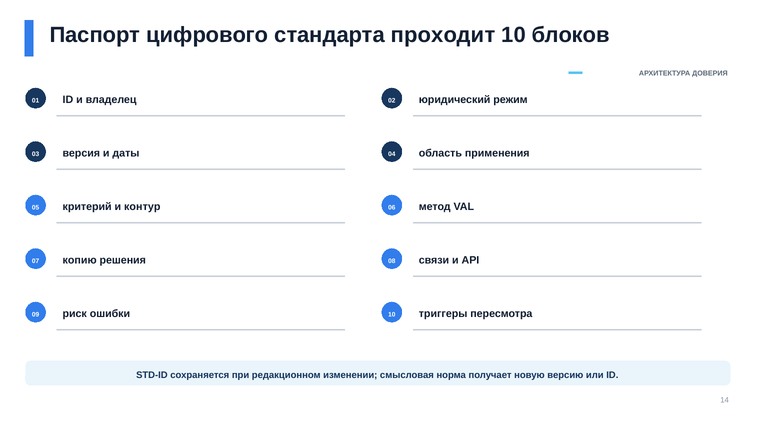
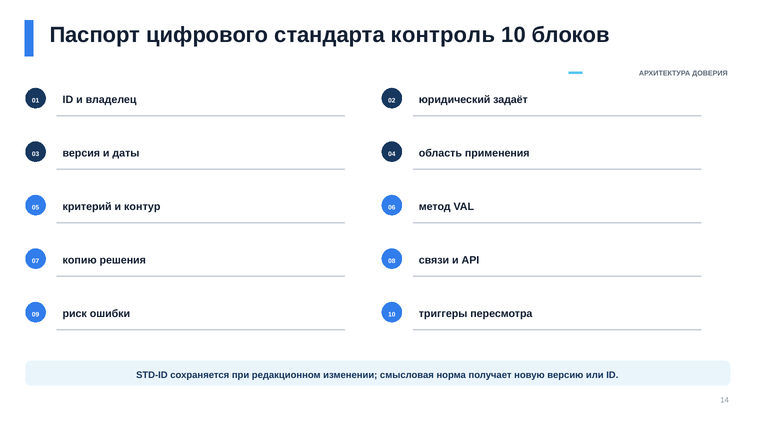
проходит: проходит -> контроль
режим: режим -> задаёт
